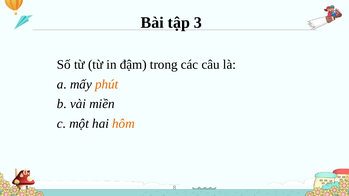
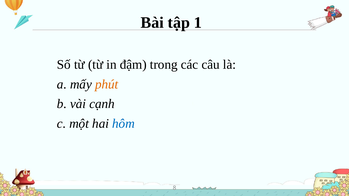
3: 3 -> 1
miền: miền -> cạnh
hôm colour: orange -> blue
